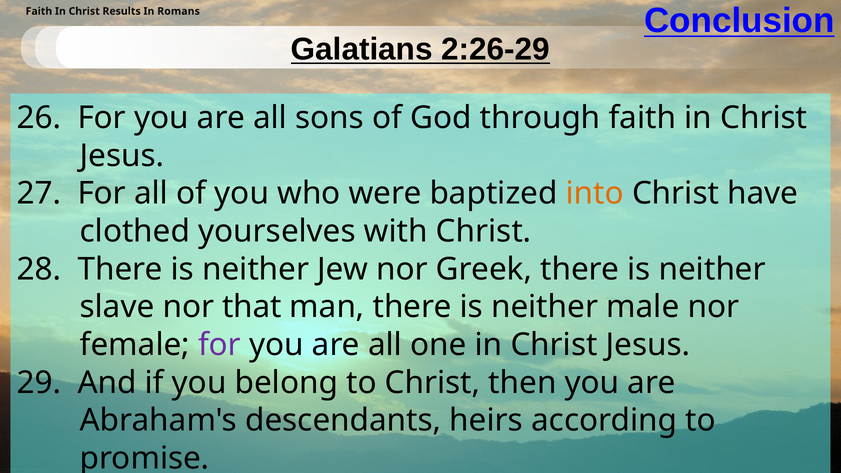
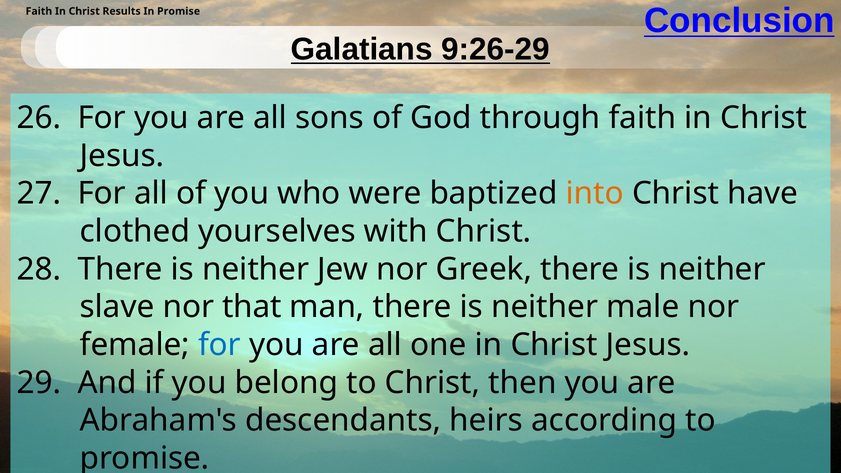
In Romans: Romans -> Promise
2:26-29: 2:26-29 -> 9:26-29
for at (220, 345) colour: purple -> blue
